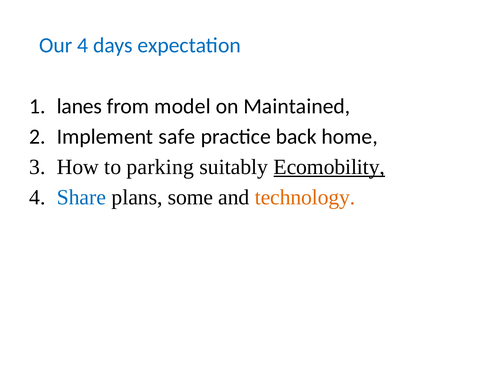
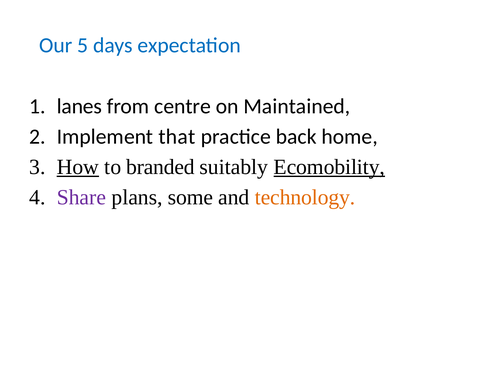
Our 4: 4 -> 5
model: model -> centre
safe: safe -> that
How underline: none -> present
parking: parking -> branded
Share colour: blue -> purple
